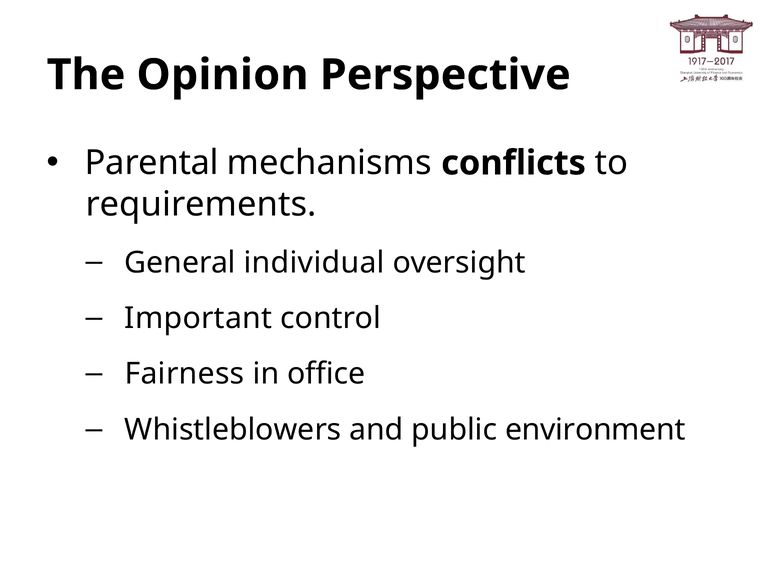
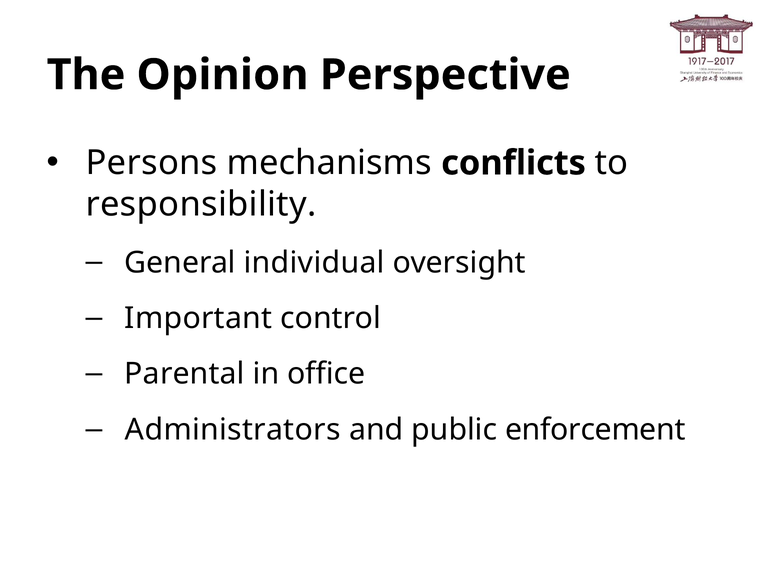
Parental: Parental -> Persons
requirements: requirements -> responsibility
Fairness: Fairness -> Parental
Whistleblowers: Whistleblowers -> Administrators
environment: environment -> enforcement
